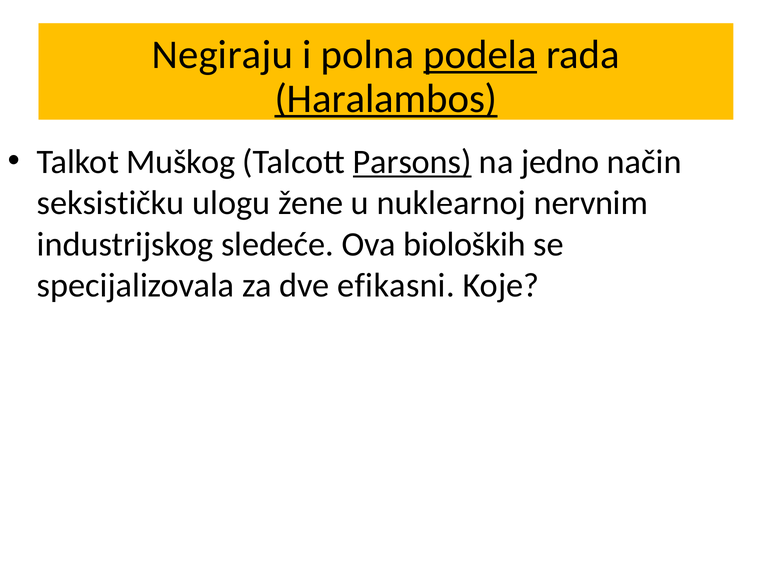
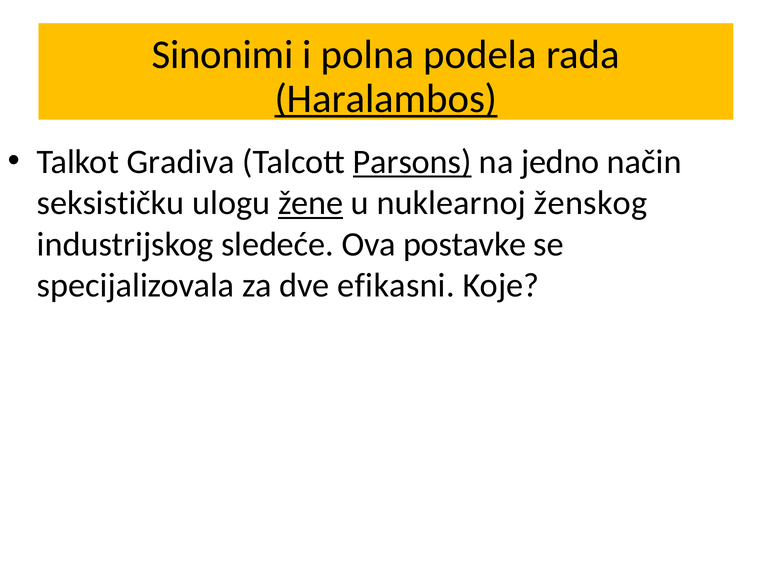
Negiraju: Negiraju -> Sinonimi
podela underline: present -> none
Muškog: Muškog -> Gradiva
žene underline: none -> present
nervnim: nervnim -> ženskog
bioloških: bioloških -> postavke
